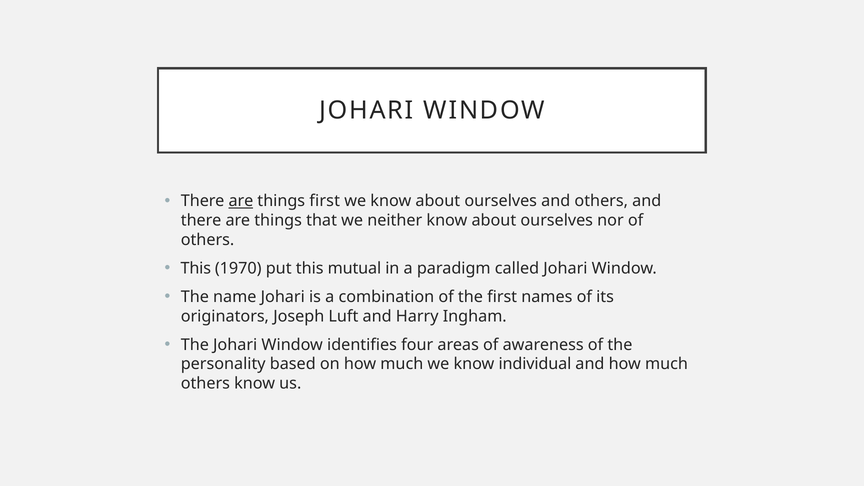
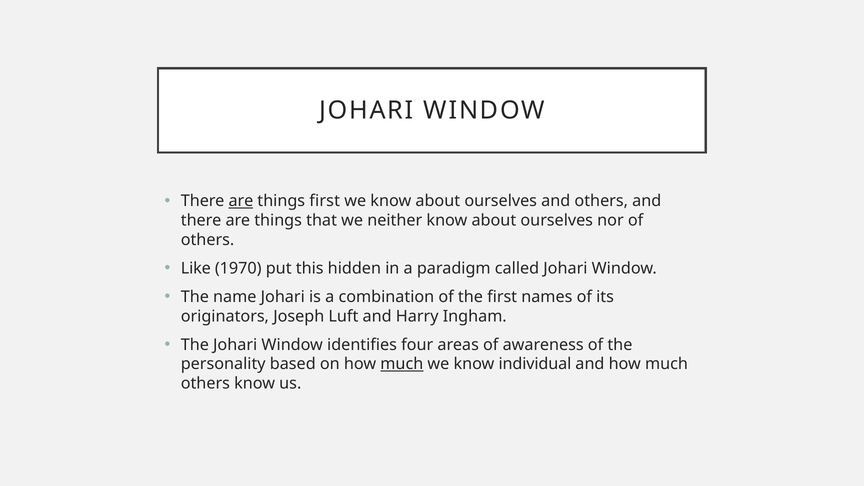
This at (196, 268): This -> Like
mutual: mutual -> hidden
much at (402, 364) underline: none -> present
